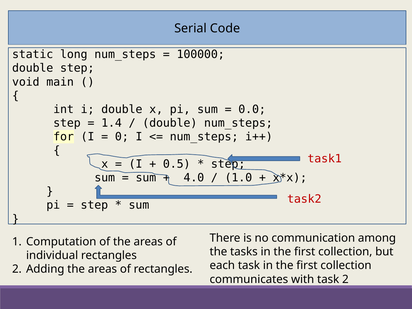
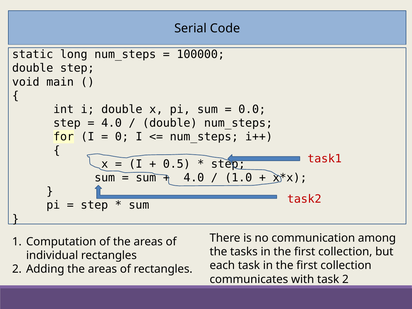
1.4 at (112, 123): 1.4 -> 4.0
